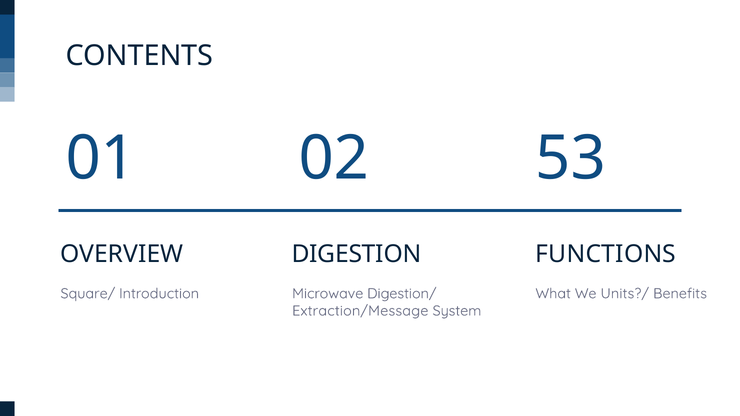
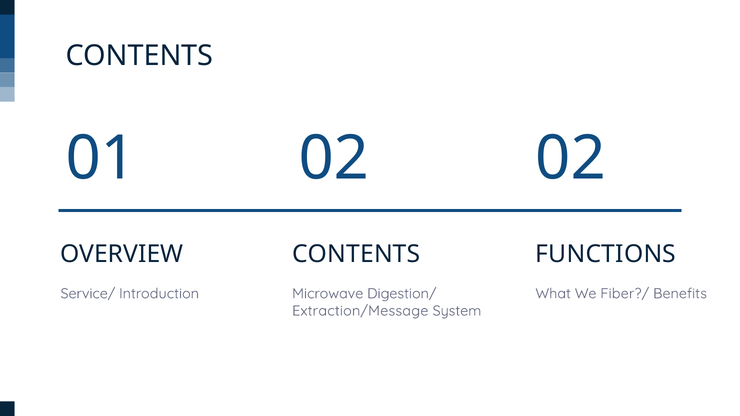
02 53: 53 -> 02
DIGESTION at (356, 254): DIGESTION -> CONTENTS
Square/: Square/ -> Service/
Units?/: Units?/ -> Fiber?/
